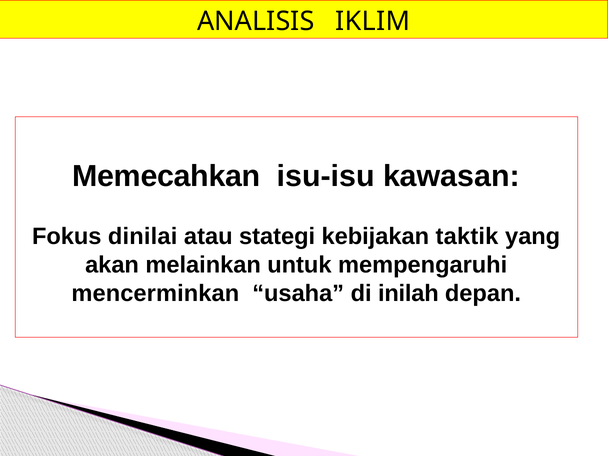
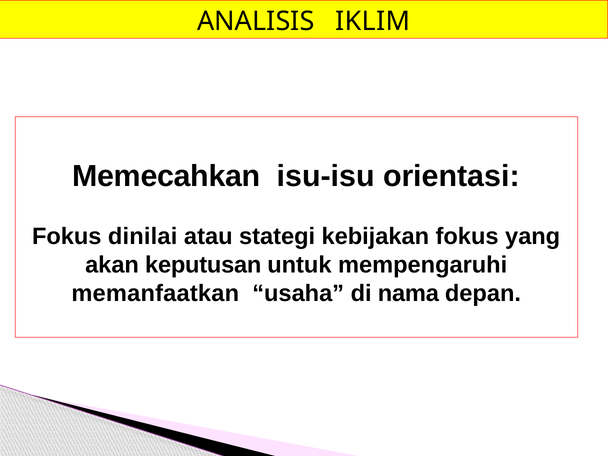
kawasan: kawasan -> orientasi
kebijakan taktik: taktik -> fokus
melainkan: melainkan -> keputusan
mencerminkan: mencerminkan -> memanfaatkan
inilah: inilah -> nama
